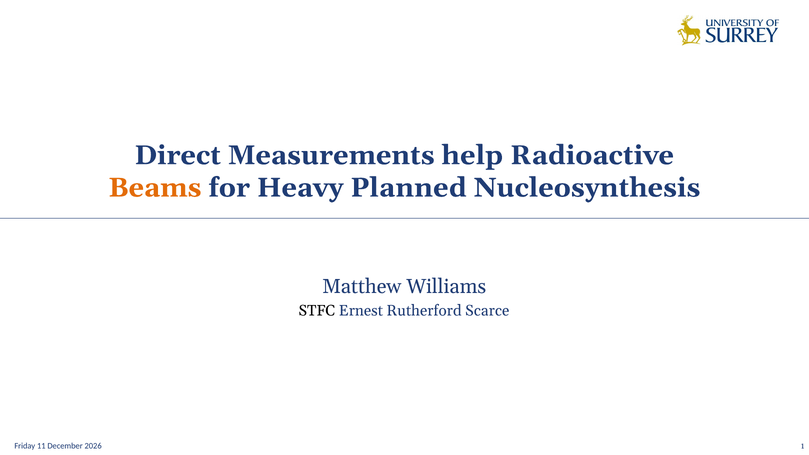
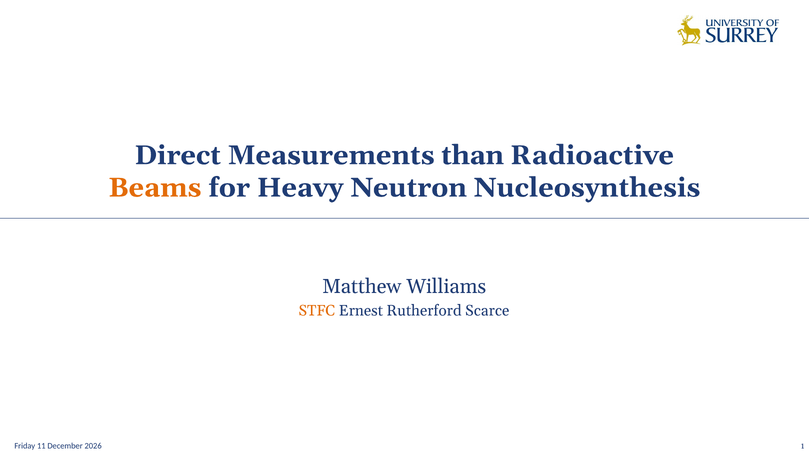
help: help -> than
Planned: Planned -> Neutron
STFC colour: black -> orange
